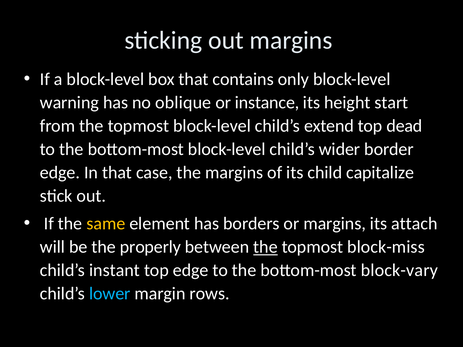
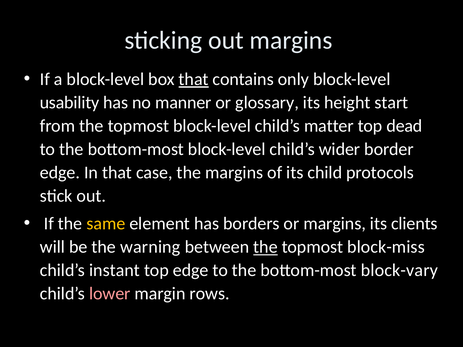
that at (194, 79) underline: none -> present
warning: warning -> usability
oblique: oblique -> manner
instance: instance -> glossary
extend: extend -> matter
capitalize: capitalize -> protocols
attach: attach -> clients
properly: properly -> warning
lower colour: light blue -> pink
